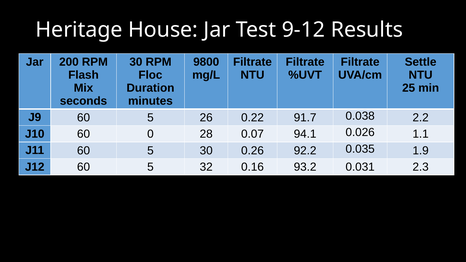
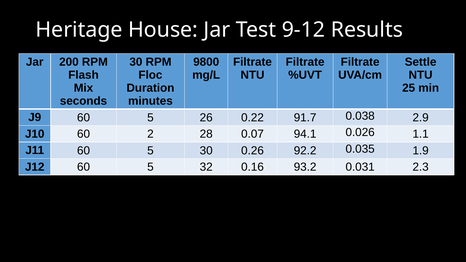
2.2: 2.2 -> 2.9
0: 0 -> 2
